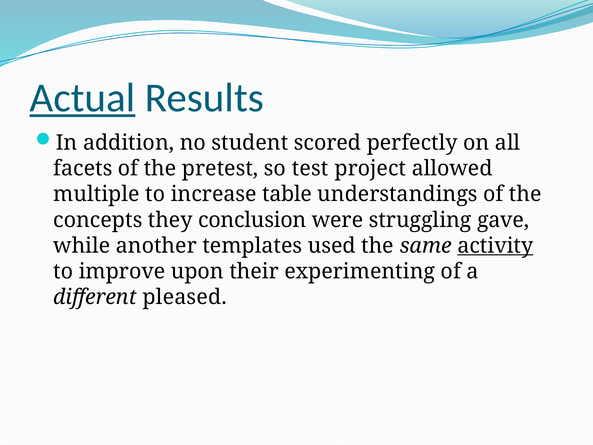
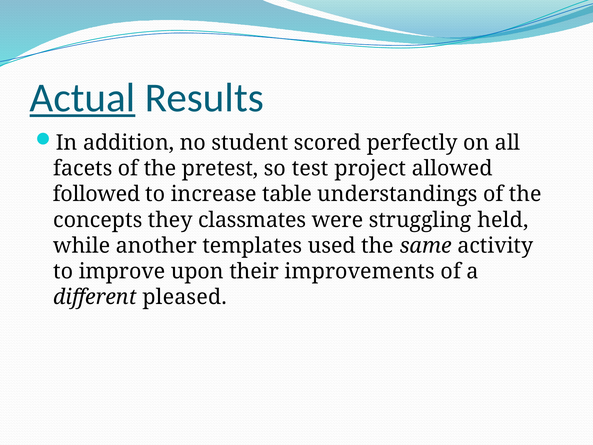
multiple: multiple -> followed
conclusion: conclusion -> classmates
gave: gave -> held
activity underline: present -> none
experimenting: experimenting -> improvements
